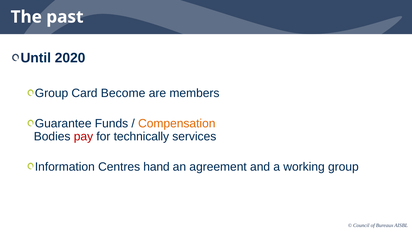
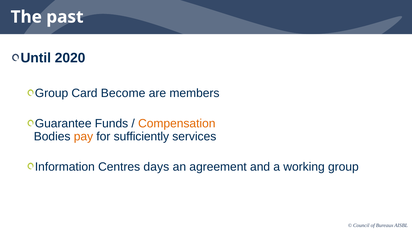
pay colour: red -> orange
technically: technically -> sufficiently
hand: hand -> days
